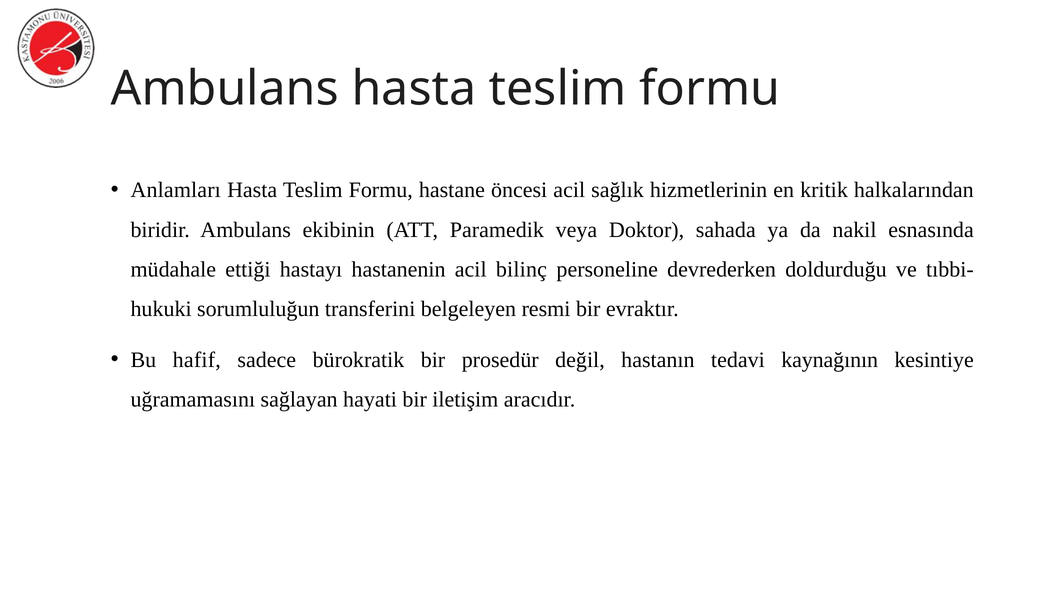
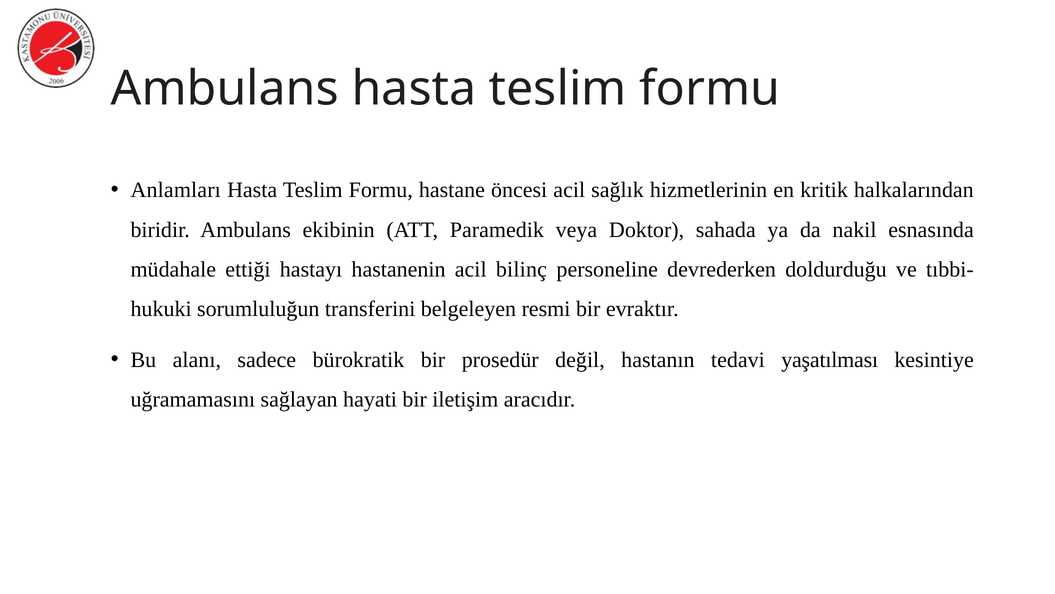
hafif: hafif -> alanı
kaynağının: kaynağının -> yaşatılması
